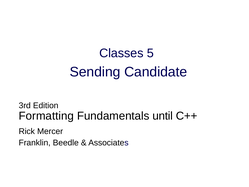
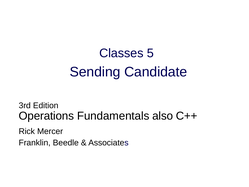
Formatting: Formatting -> Operations
until: until -> also
